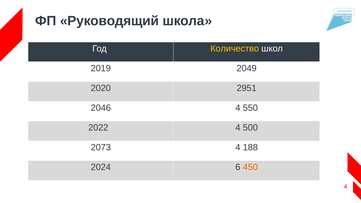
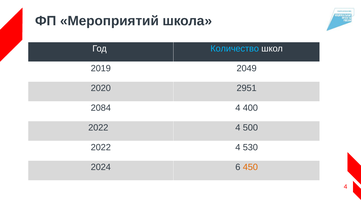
Руководящий: Руководящий -> Мероприятий
Количество colour: yellow -> light blue
2046: 2046 -> 2084
550: 550 -> 400
2073 at (101, 148): 2073 -> 2022
188: 188 -> 530
